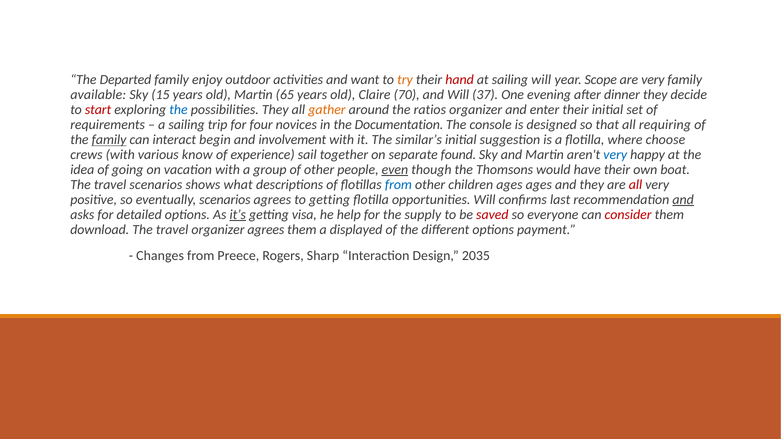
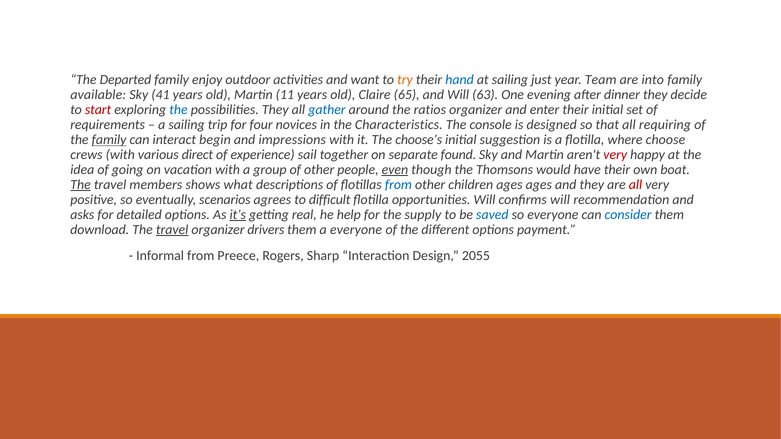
hand colour: red -> blue
sailing will: will -> just
Scope: Scope -> Team
are very: very -> into
15: 15 -> 41
65: 65 -> 11
70: 70 -> 65
37: 37 -> 63
gather colour: orange -> blue
Documentation: Documentation -> Characteristics
involvement: involvement -> impressions
similar’s: similar’s -> choose’s
know: know -> direct
very at (615, 155) colour: blue -> red
The at (81, 185) underline: none -> present
travel scenarios: scenarios -> members
to getting: getting -> difficult
confirms last: last -> will
and at (683, 200) underline: present -> none
visa: visa -> real
saved colour: red -> blue
consider colour: red -> blue
travel at (172, 230) underline: none -> present
organizer agrees: agrees -> drivers
a displayed: displayed -> everyone
Changes: Changes -> Informal
2035: 2035 -> 2055
